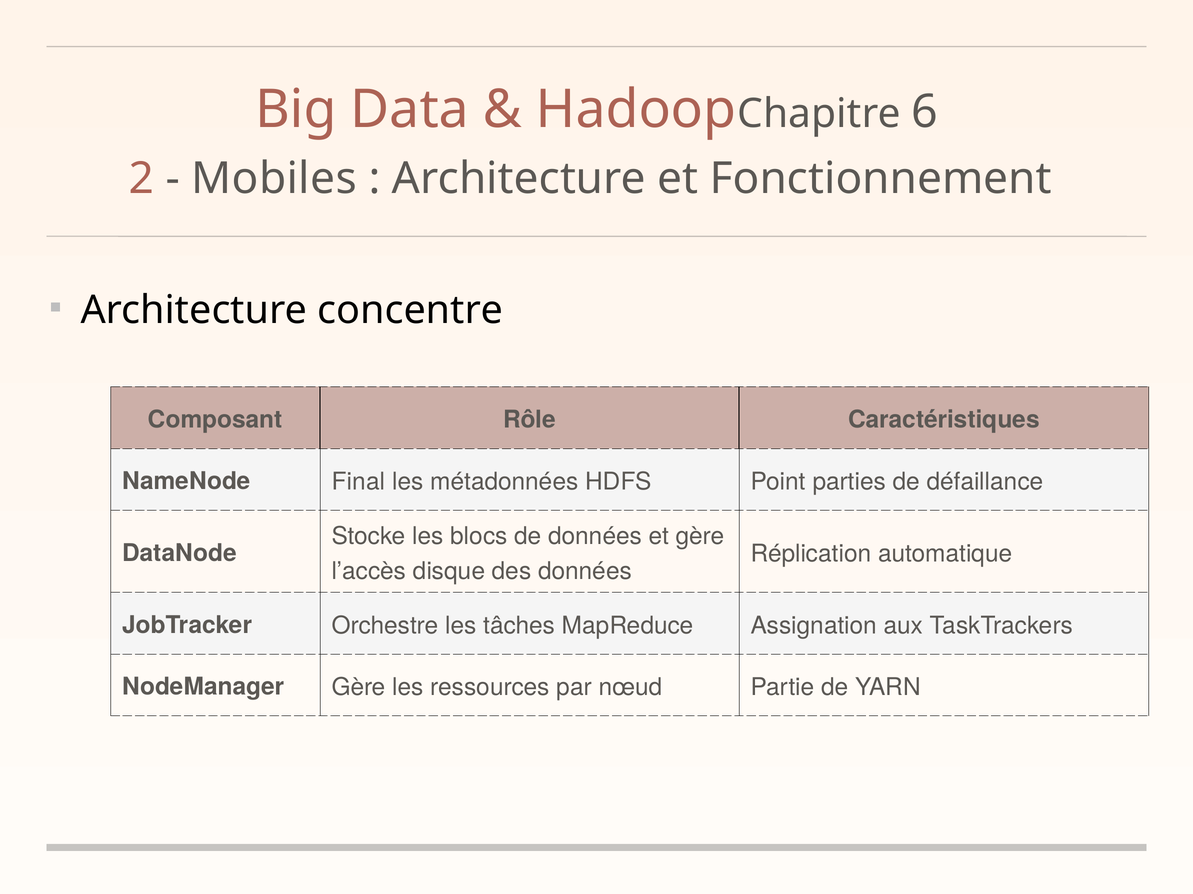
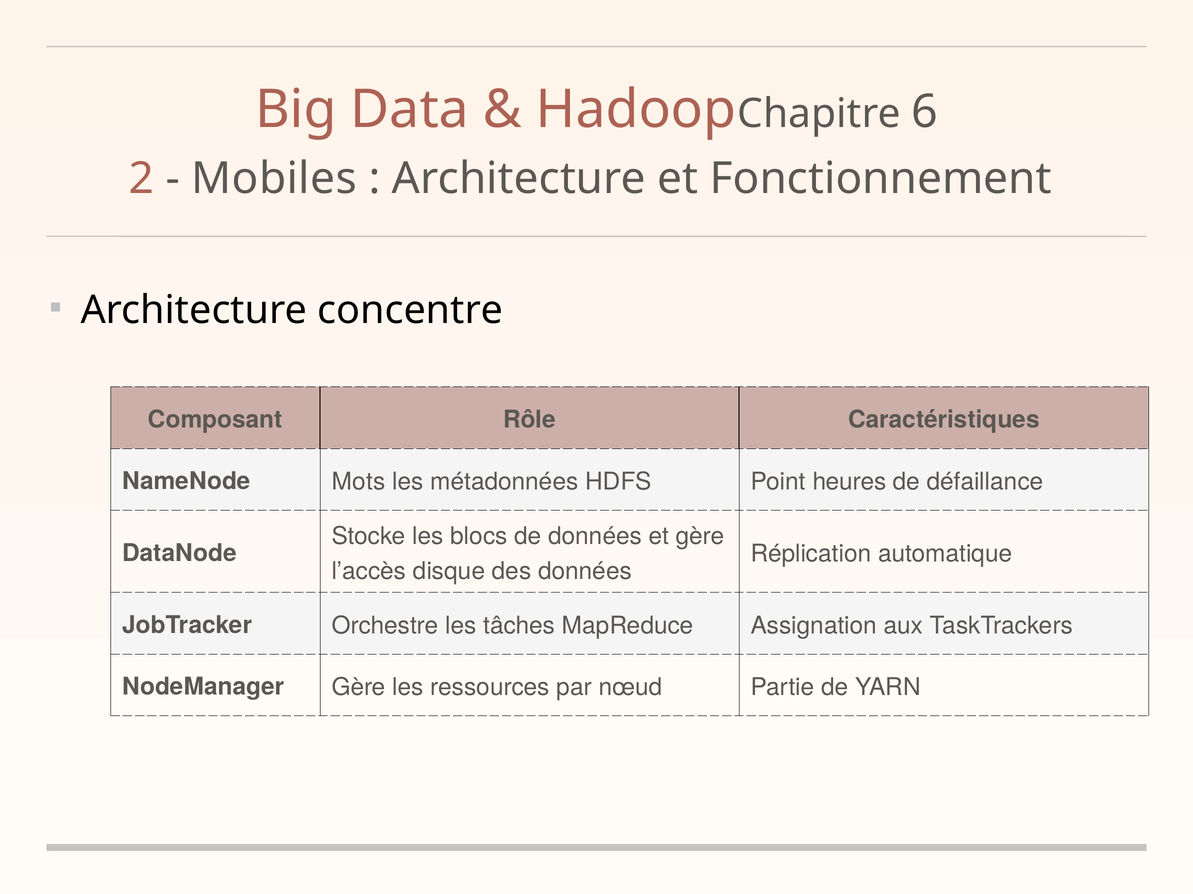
Final: Final -> Mots
parties: parties -> heures
